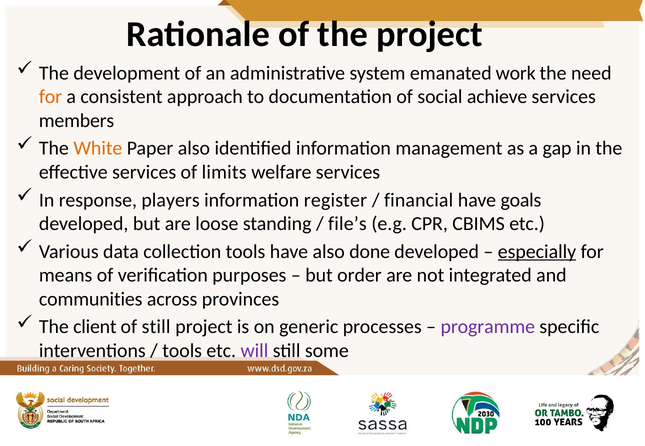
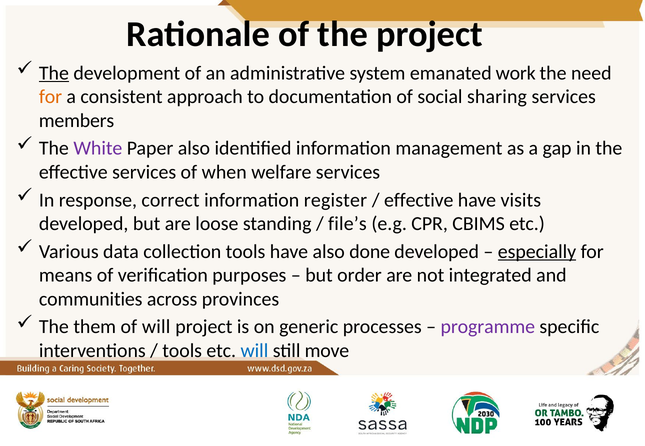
The at (54, 73) underline: none -> present
achieve: achieve -> sharing
White colour: orange -> purple
limits: limits -> when
players: players -> correct
financial at (419, 200): financial -> effective
goals: goals -> visits
client: client -> them
of still: still -> will
will at (254, 351) colour: purple -> blue
some: some -> move
